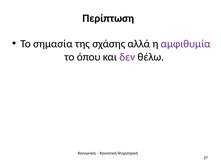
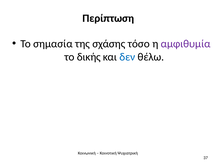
αλλά: αλλά -> τόσο
όπου: όπου -> δικής
δεν colour: purple -> blue
